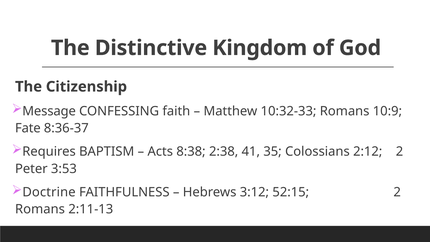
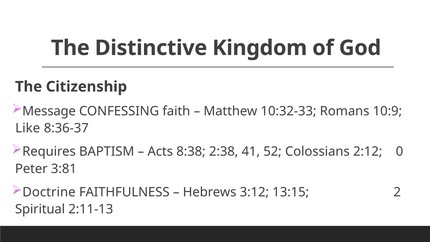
Fate: Fate -> Like
35: 35 -> 52
2:12 2: 2 -> 0
3:53: 3:53 -> 3:81
52:15: 52:15 -> 13:15
Romans at (40, 209): Romans -> Spiritual
